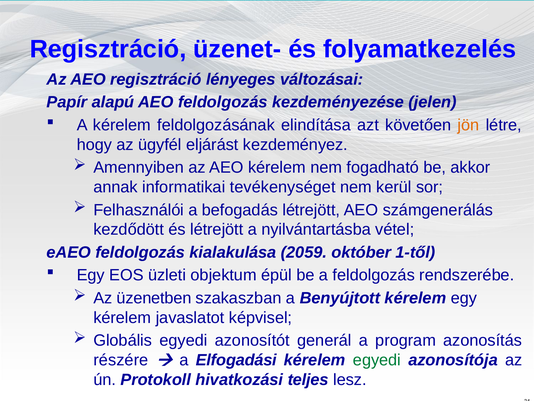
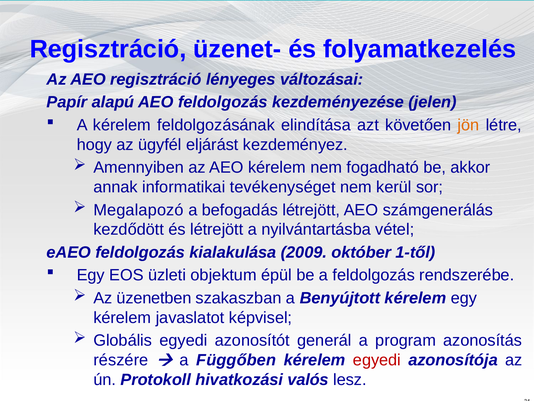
Felhasználói: Felhasználói -> Megalapozó
2059: 2059 -> 2009
Elfogadási: Elfogadási -> Függőben
egyedi at (377, 360) colour: green -> red
teljes: teljes -> valós
